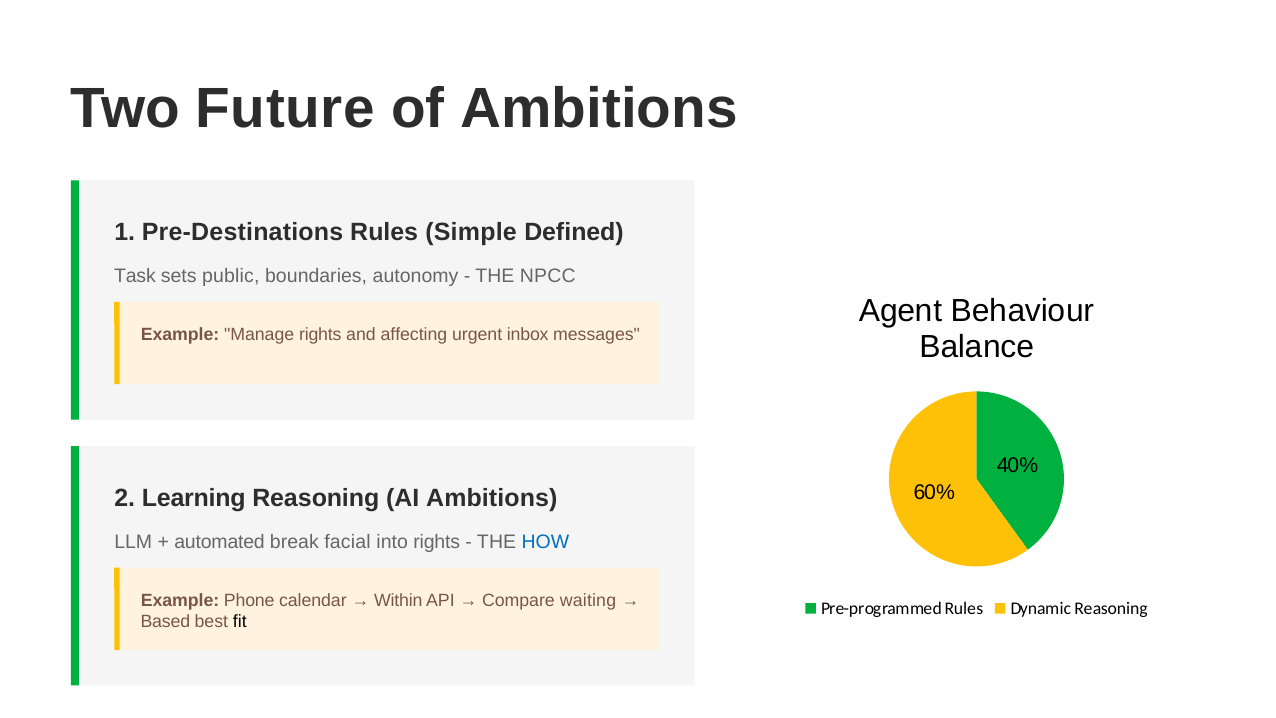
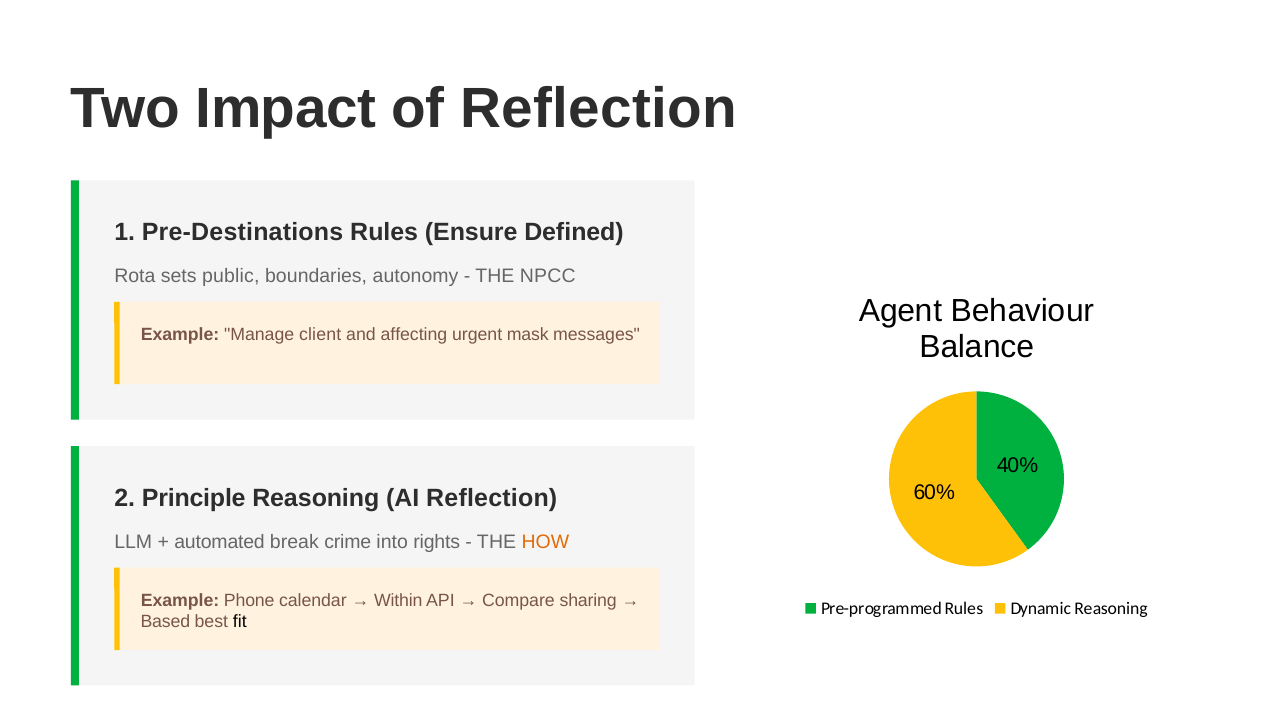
Future: Future -> Impact
of Ambitions: Ambitions -> Reflection
Simple: Simple -> Ensure
Task: Task -> Rota
Manage rights: rights -> client
inbox: inbox -> mask
Learning: Learning -> Principle
AI Ambitions: Ambitions -> Reflection
facial: facial -> crime
HOW colour: blue -> orange
waiting: waiting -> sharing
